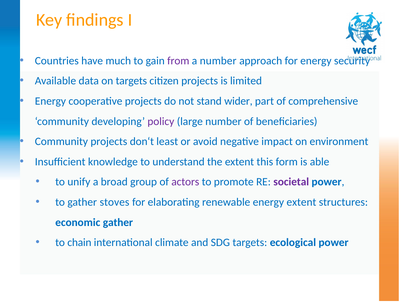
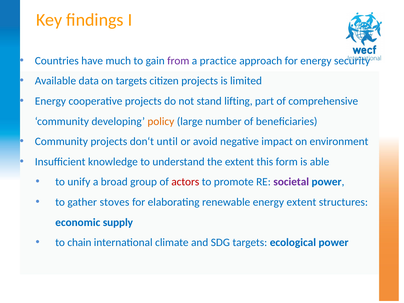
a number: number -> practice
wider: wider -> lifting
policy colour: purple -> orange
least: least -> until
actors colour: purple -> red
economic gather: gather -> supply
